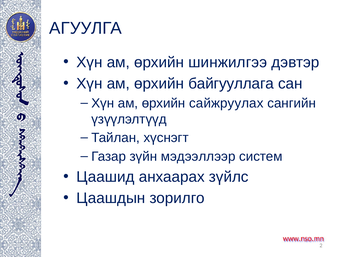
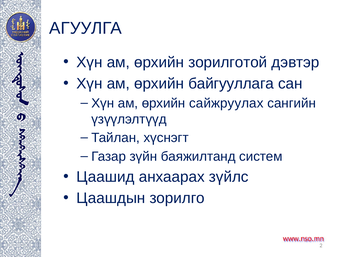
шинжилгээ: шинжилгээ -> зорилготой
мэдээллээр: мэдээллээр -> баяжилтанд
